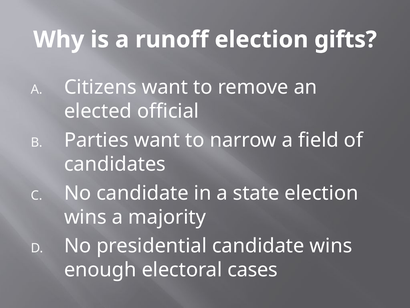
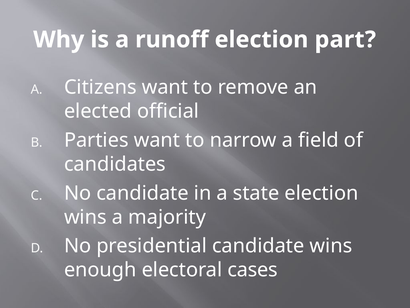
gifts: gifts -> part
